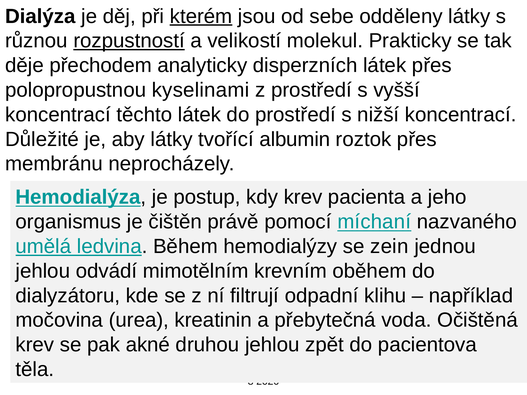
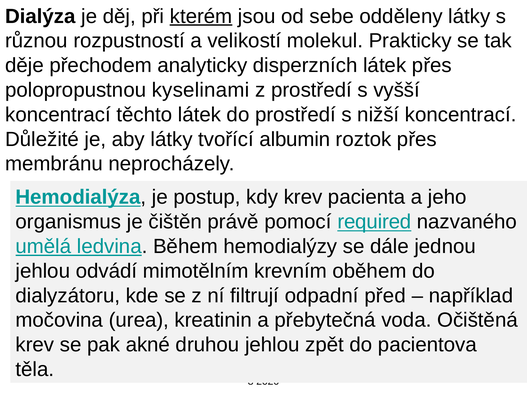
rozpustností underline: present -> none
míchaní: míchaní -> required
zein: zein -> dále
klihu: klihu -> před
